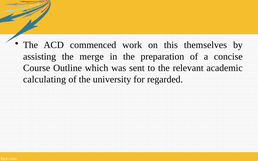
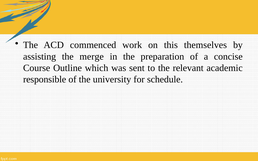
calculating: calculating -> responsible
regarded: regarded -> schedule
